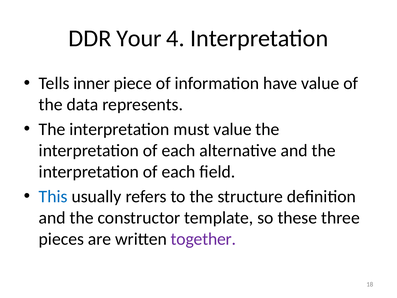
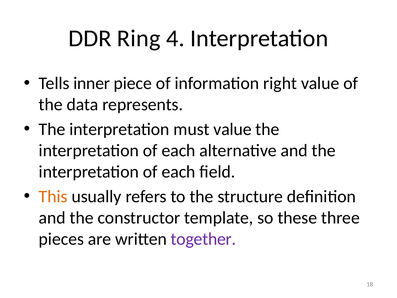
Your: Your -> Ring
have: have -> right
This colour: blue -> orange
